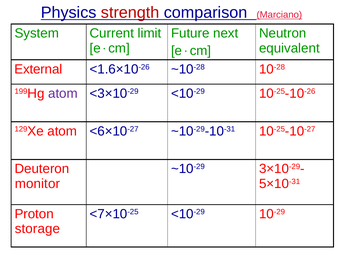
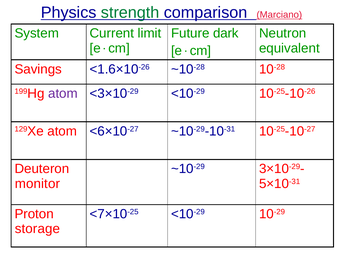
strength colour: red -> green
next: next -> dark
External: External -> Savings
